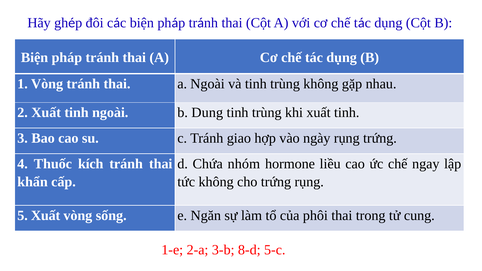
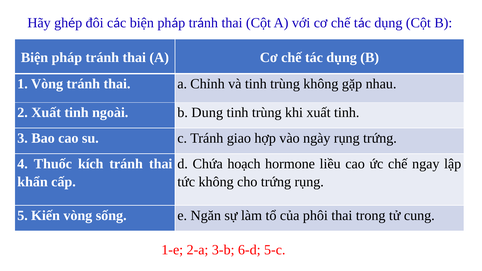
a Ngoài: Ngoài -> Chỉnh
nhóm: nhóm -> hoạch
5 Xuất: Xuất -> Kiến
8-d: 8-d -> 6-d
